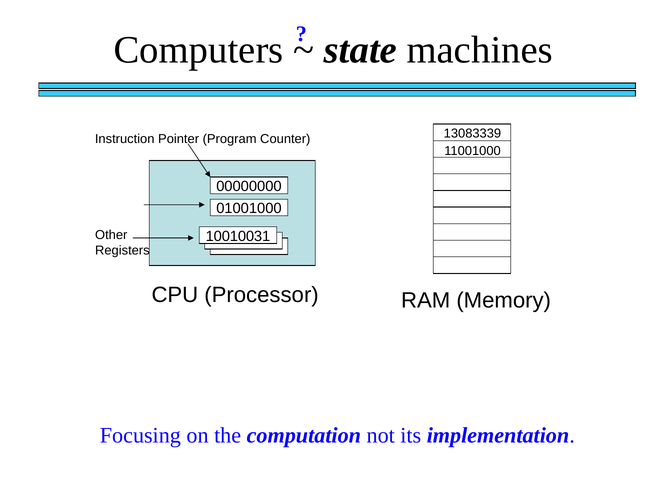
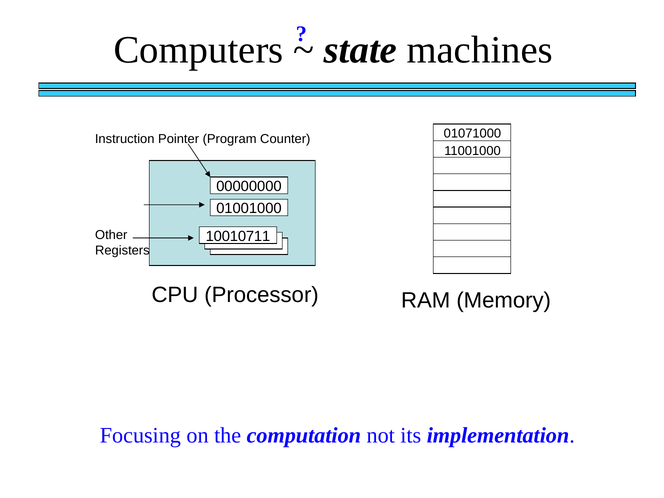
13083339: 13083339 -> 01071000
10010031: 10010031 -> 10010711
